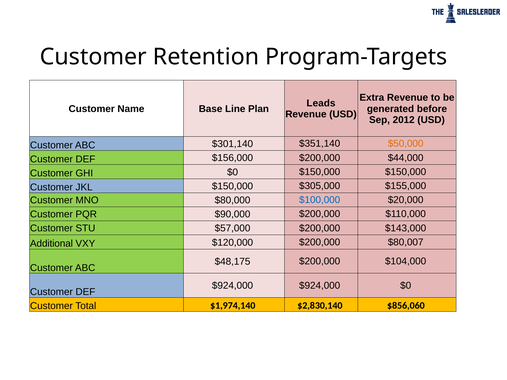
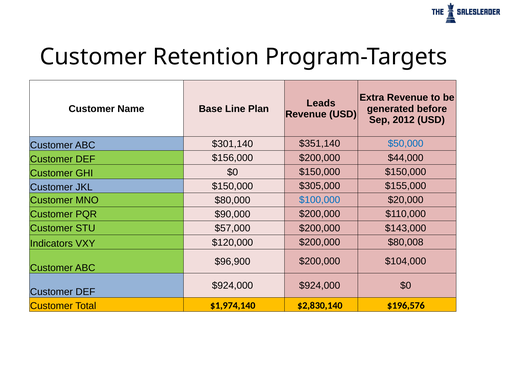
$50,000 colour: orange -> blue
Additional: Additional -> Indicators
$80,007: $80,007 -> $80,008
$48,175: $48,175 -> $96,900
$856,060: $856,060 -> $196,576
